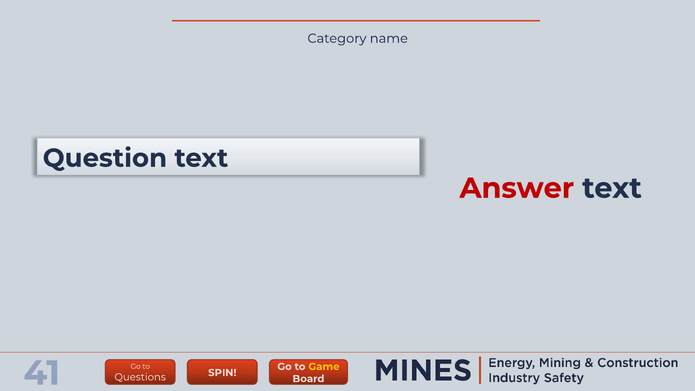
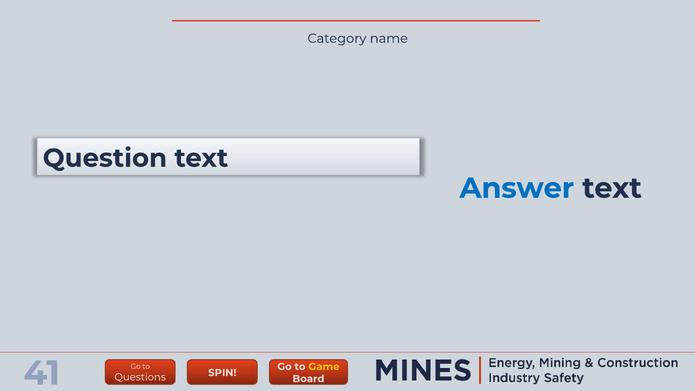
Answer colour: red -> blue
